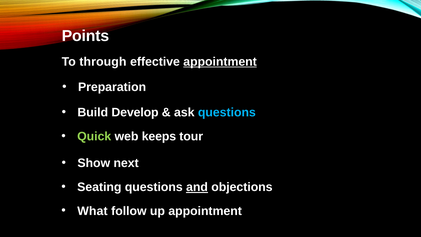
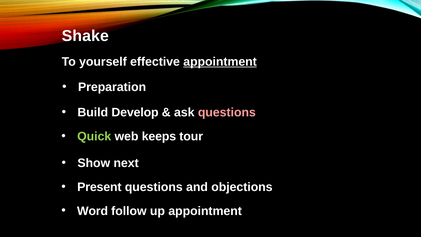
Points: Points -> Shake
through: through -> yourself
questions at (227, 112) colour: light blue -> pink
Seating: Seating -> Present
and underline: present -> none
What: What -> Word
